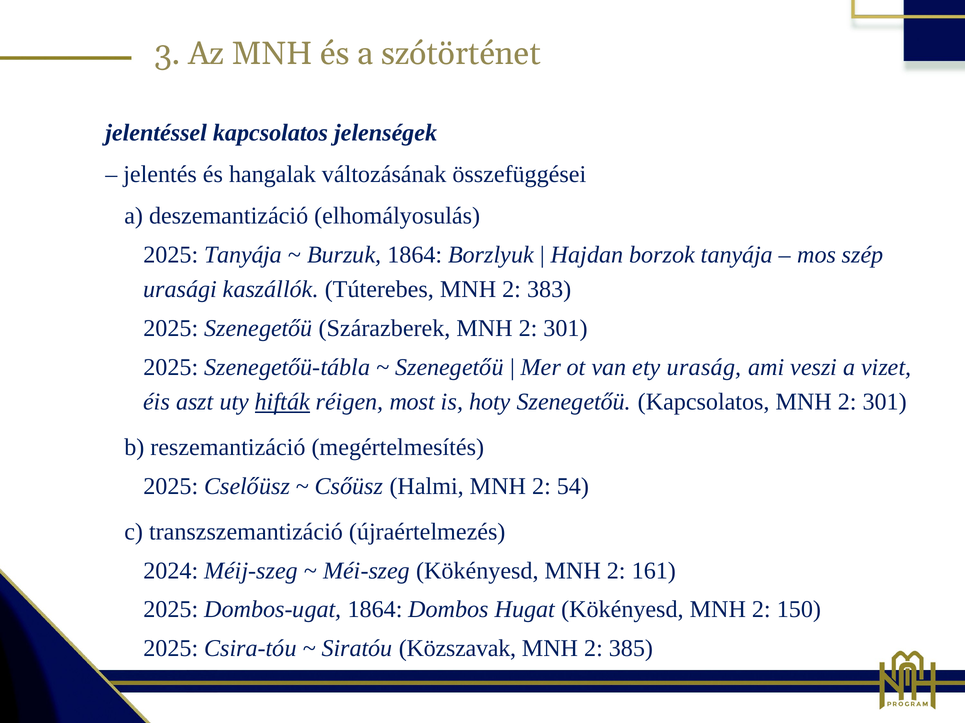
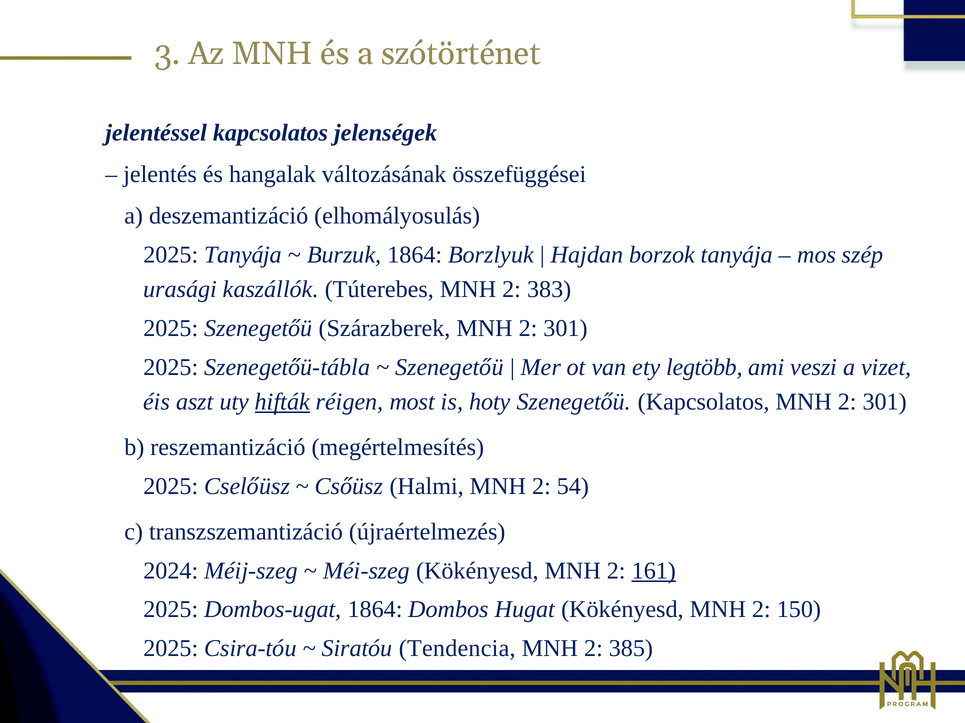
uraság: uraság -> legtöbb
161 underline: none -> present
Közszavak: Közszavak -> Tendencia
